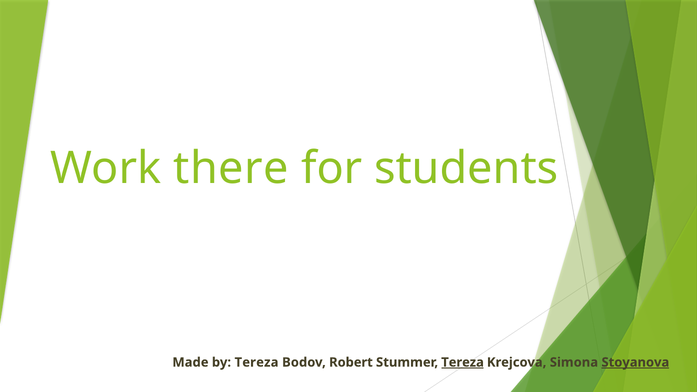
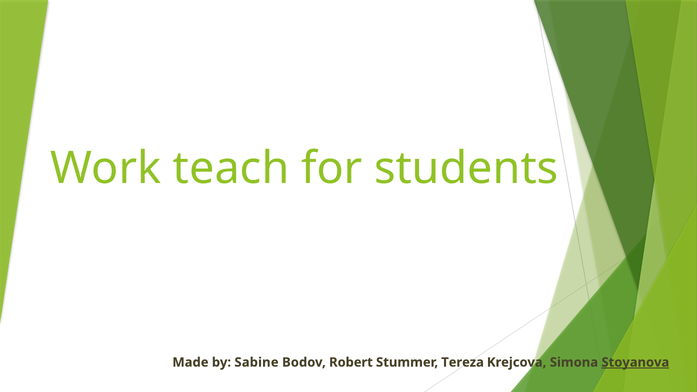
there: there -> teach
by Tereza: Tereza -> Sabine
Tereza at (463, 362) underline: present -> none
